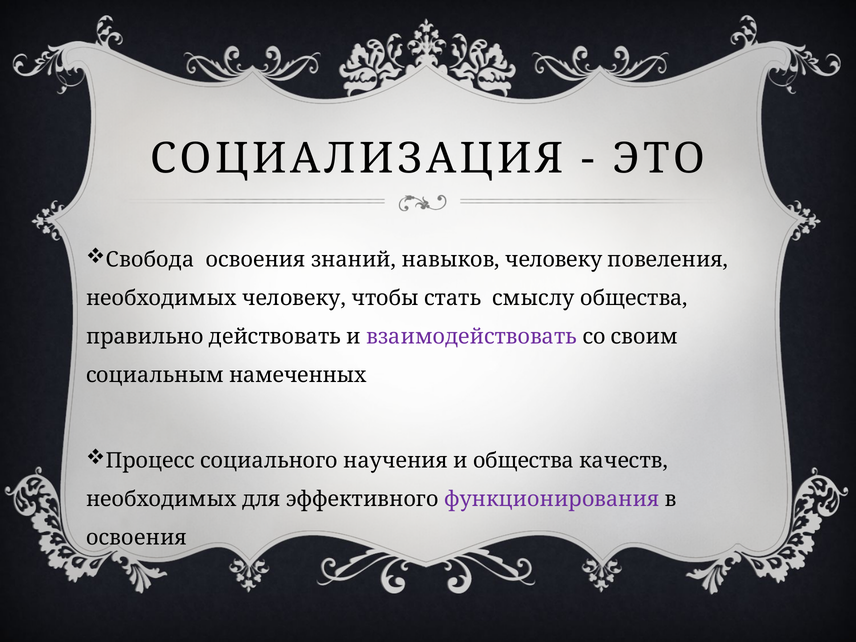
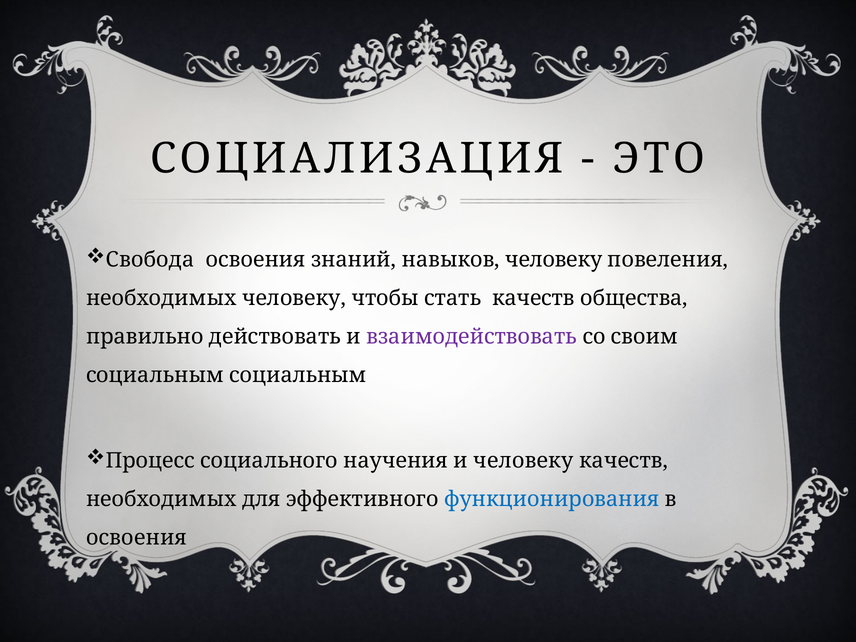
стать смыслу: смыслу -> качеств
социальным намеченных: намеченных -> социальным
и общества: общества -> человеку
функционирования colour: purple -> blue
